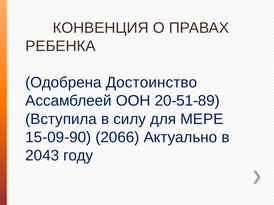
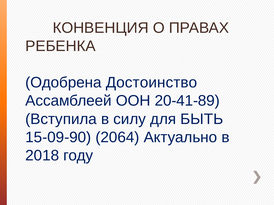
20-51-89: 20-51-89 -> 20-41-89
МЕРЕ: МЕРЕ -> БЫТЬ
2066: 2066 -> 2064
2043: 2043 -> 2018
